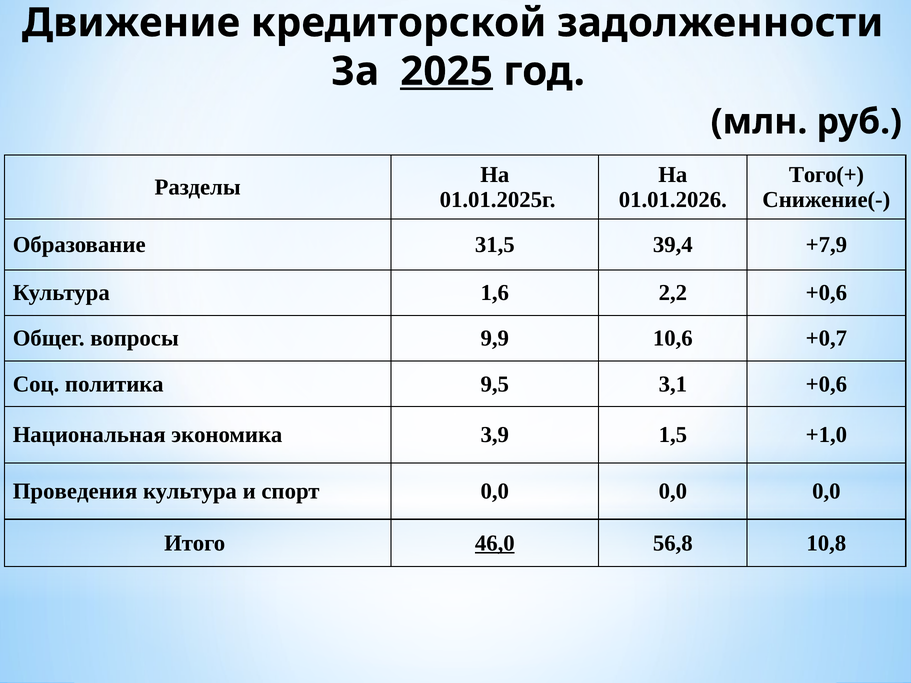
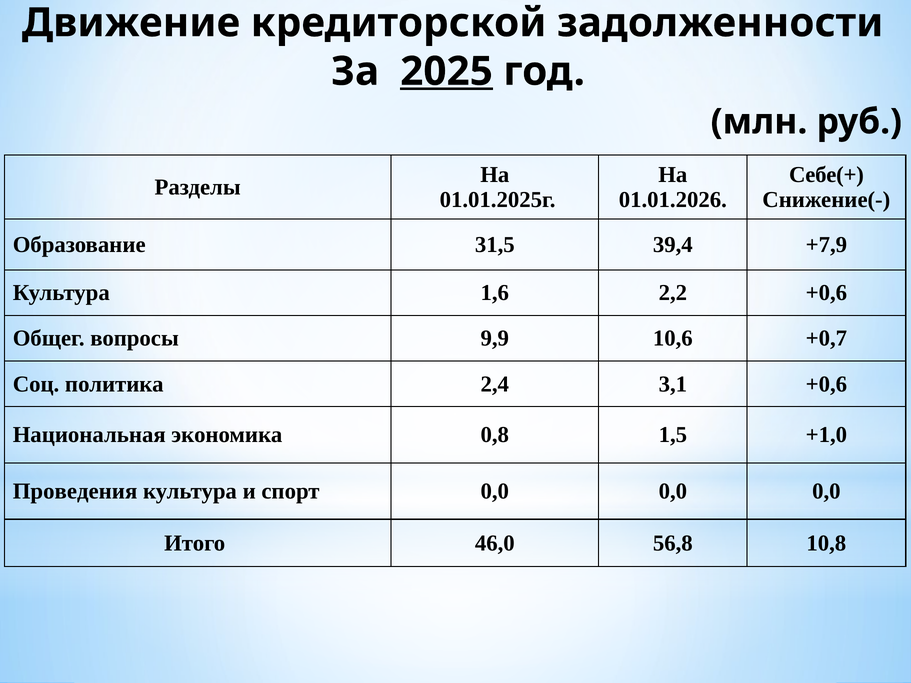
Того(+: Того(+ -> Себе(+
9,5: 9,5 -> 2,4
3,9: 3,9 -> 0,8
46,0 underline: present -> none
